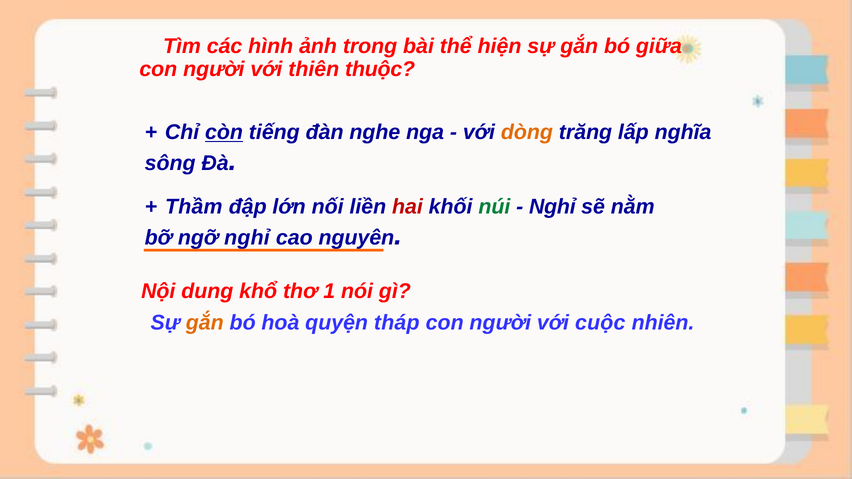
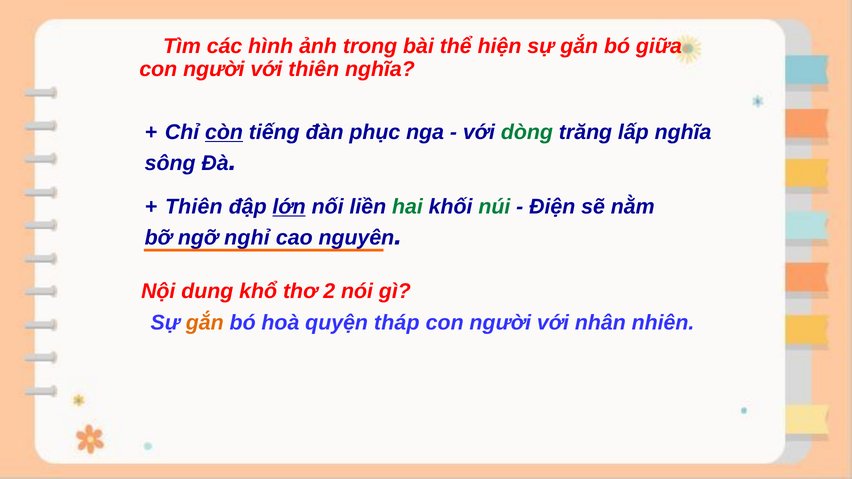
thiên thuộc: thuộc -> nghĩa
nghe: nghe -> phục
dòng colour: orange -> green
Thầm at (194, 207): Thầm -> Thiên
lớn underline: none -> present
hai colour: red -> green
Nghỉ at (552, 207): Nghỉ -> Điện
1: 1 -> 2
cuộc: cuộc -> nhân
